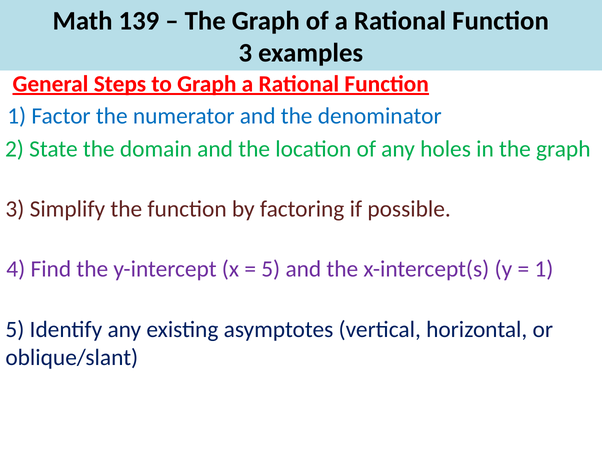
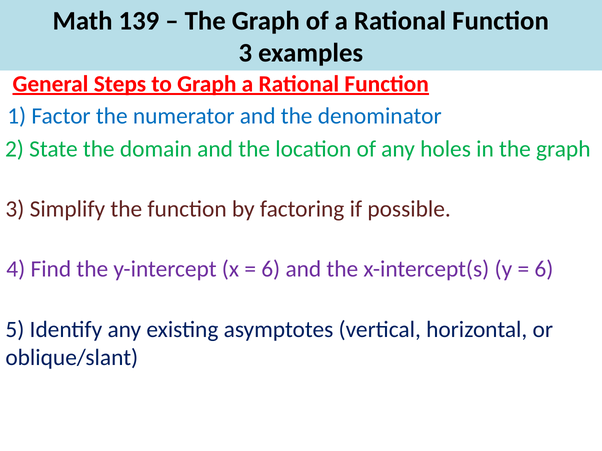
5 at (271, 269): 5 -> 6
1 at (544, 269): 1 -> 6
